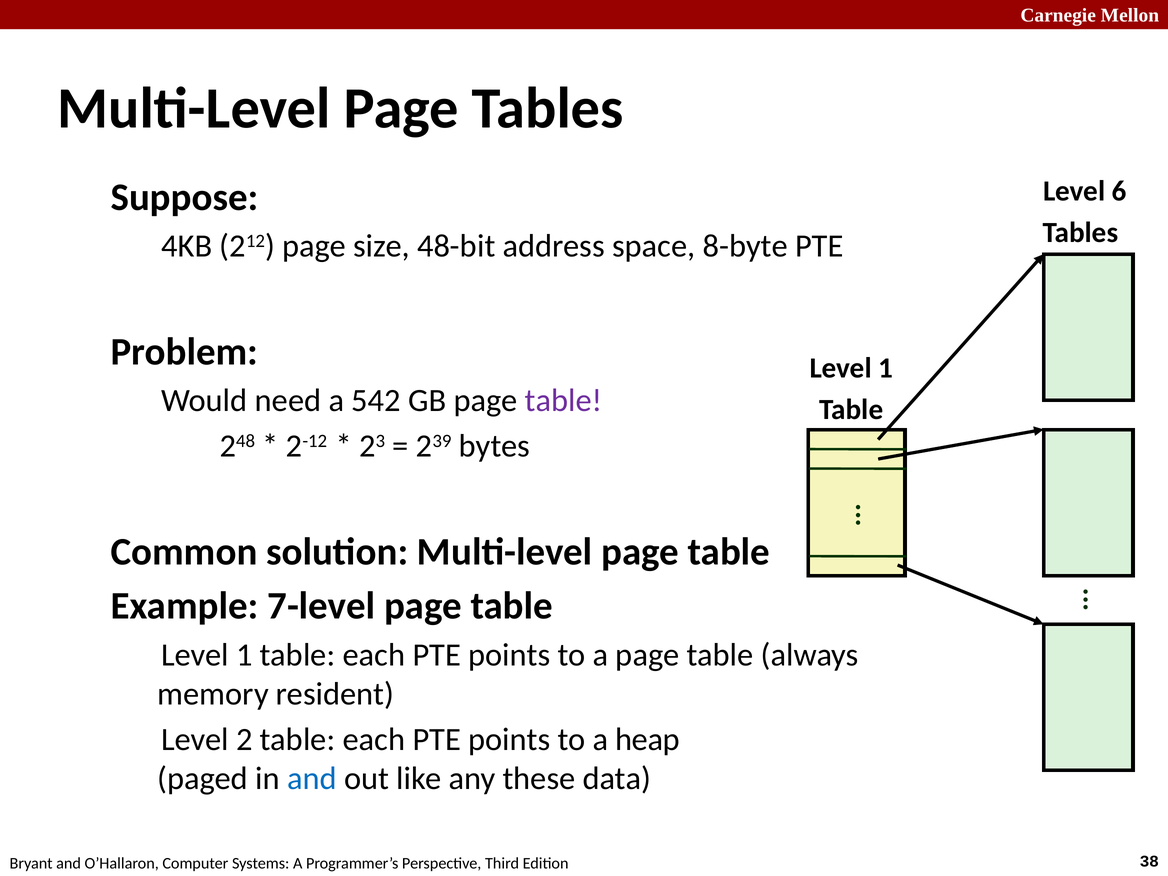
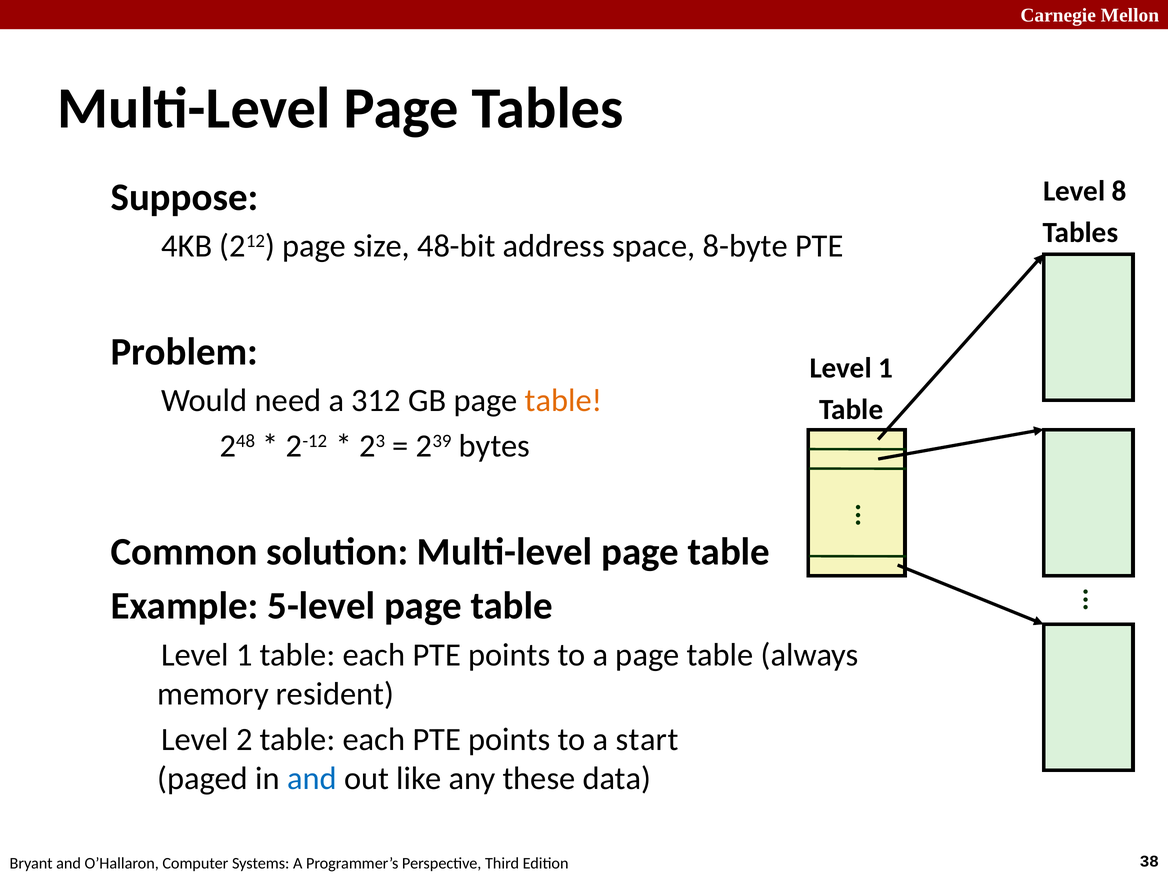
6: 6 -> 8
542: 542 -> 312
table at (563, 401) colour: purple -> orange
7-level: 7-level -> 5-level
heap: heap -> start
